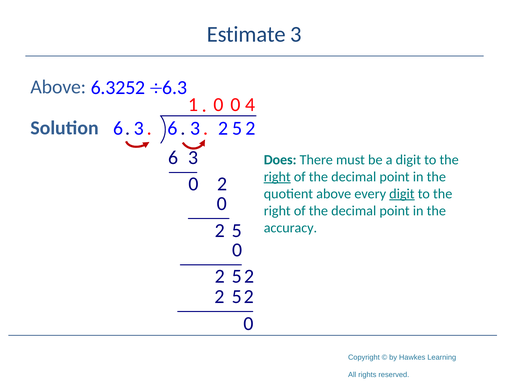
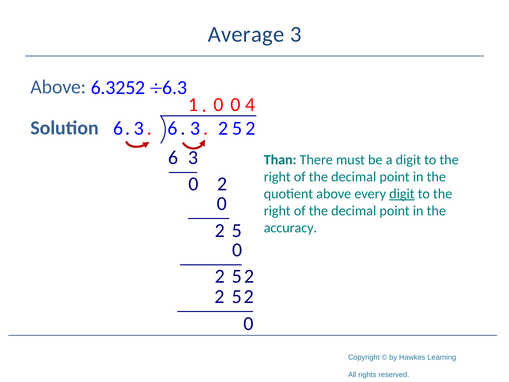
Estimate: Estimate -> Average
Does: Does -> Than
right at (277, 177) underline: present -> none
